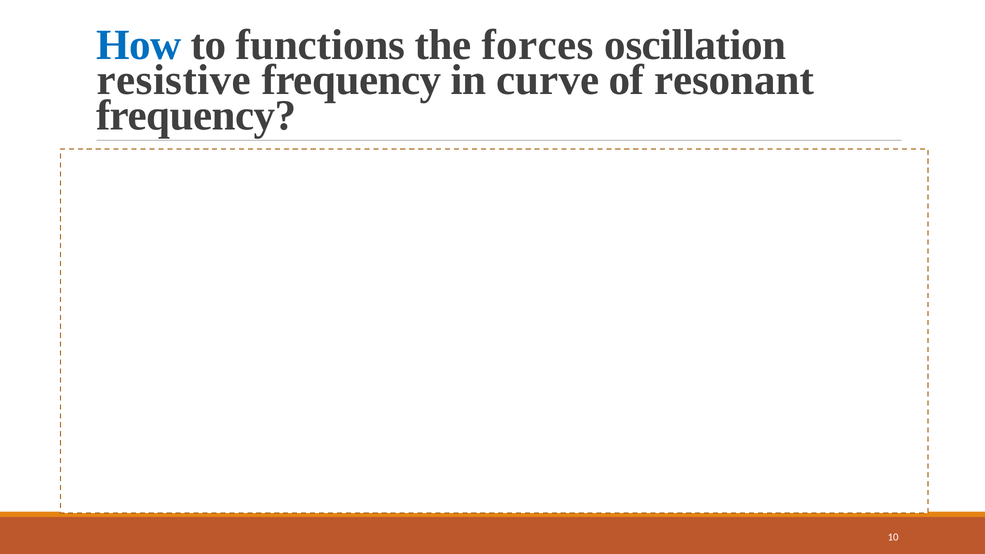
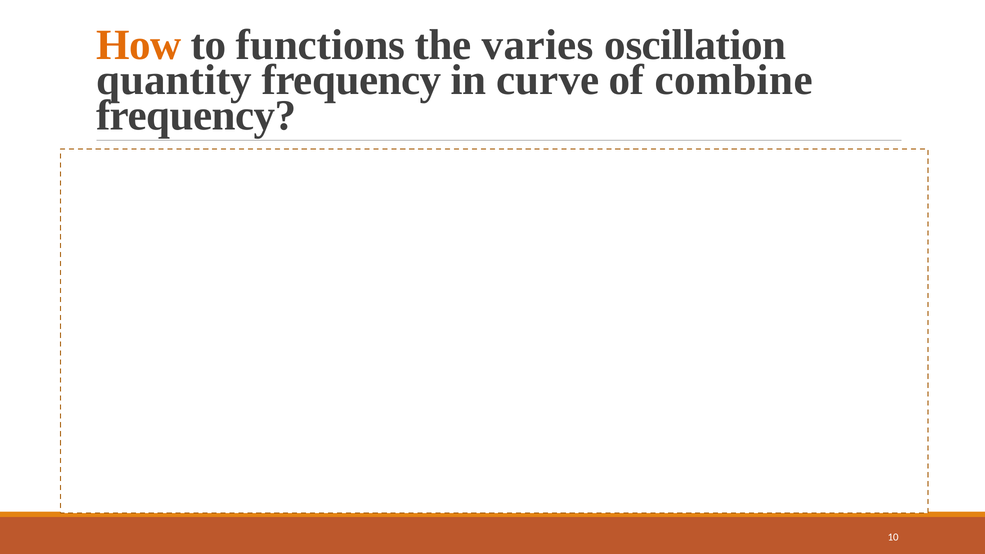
How colour: blue -> orange
forces: forces -> varies
resistive: resistive -> quantity
of resonant: resonant -> combine
